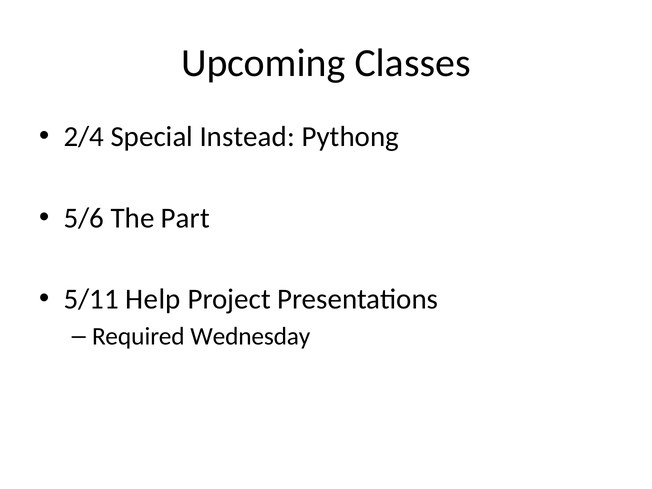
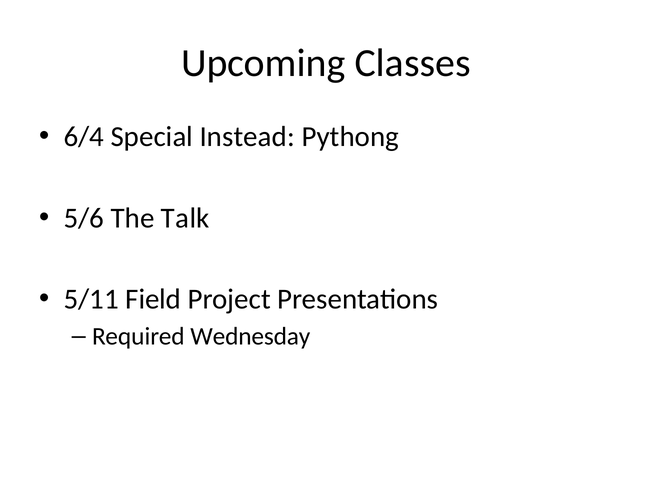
2/4: 2/4 -> 6/4
Part: Part -> Talk
Help: Help -> Field
